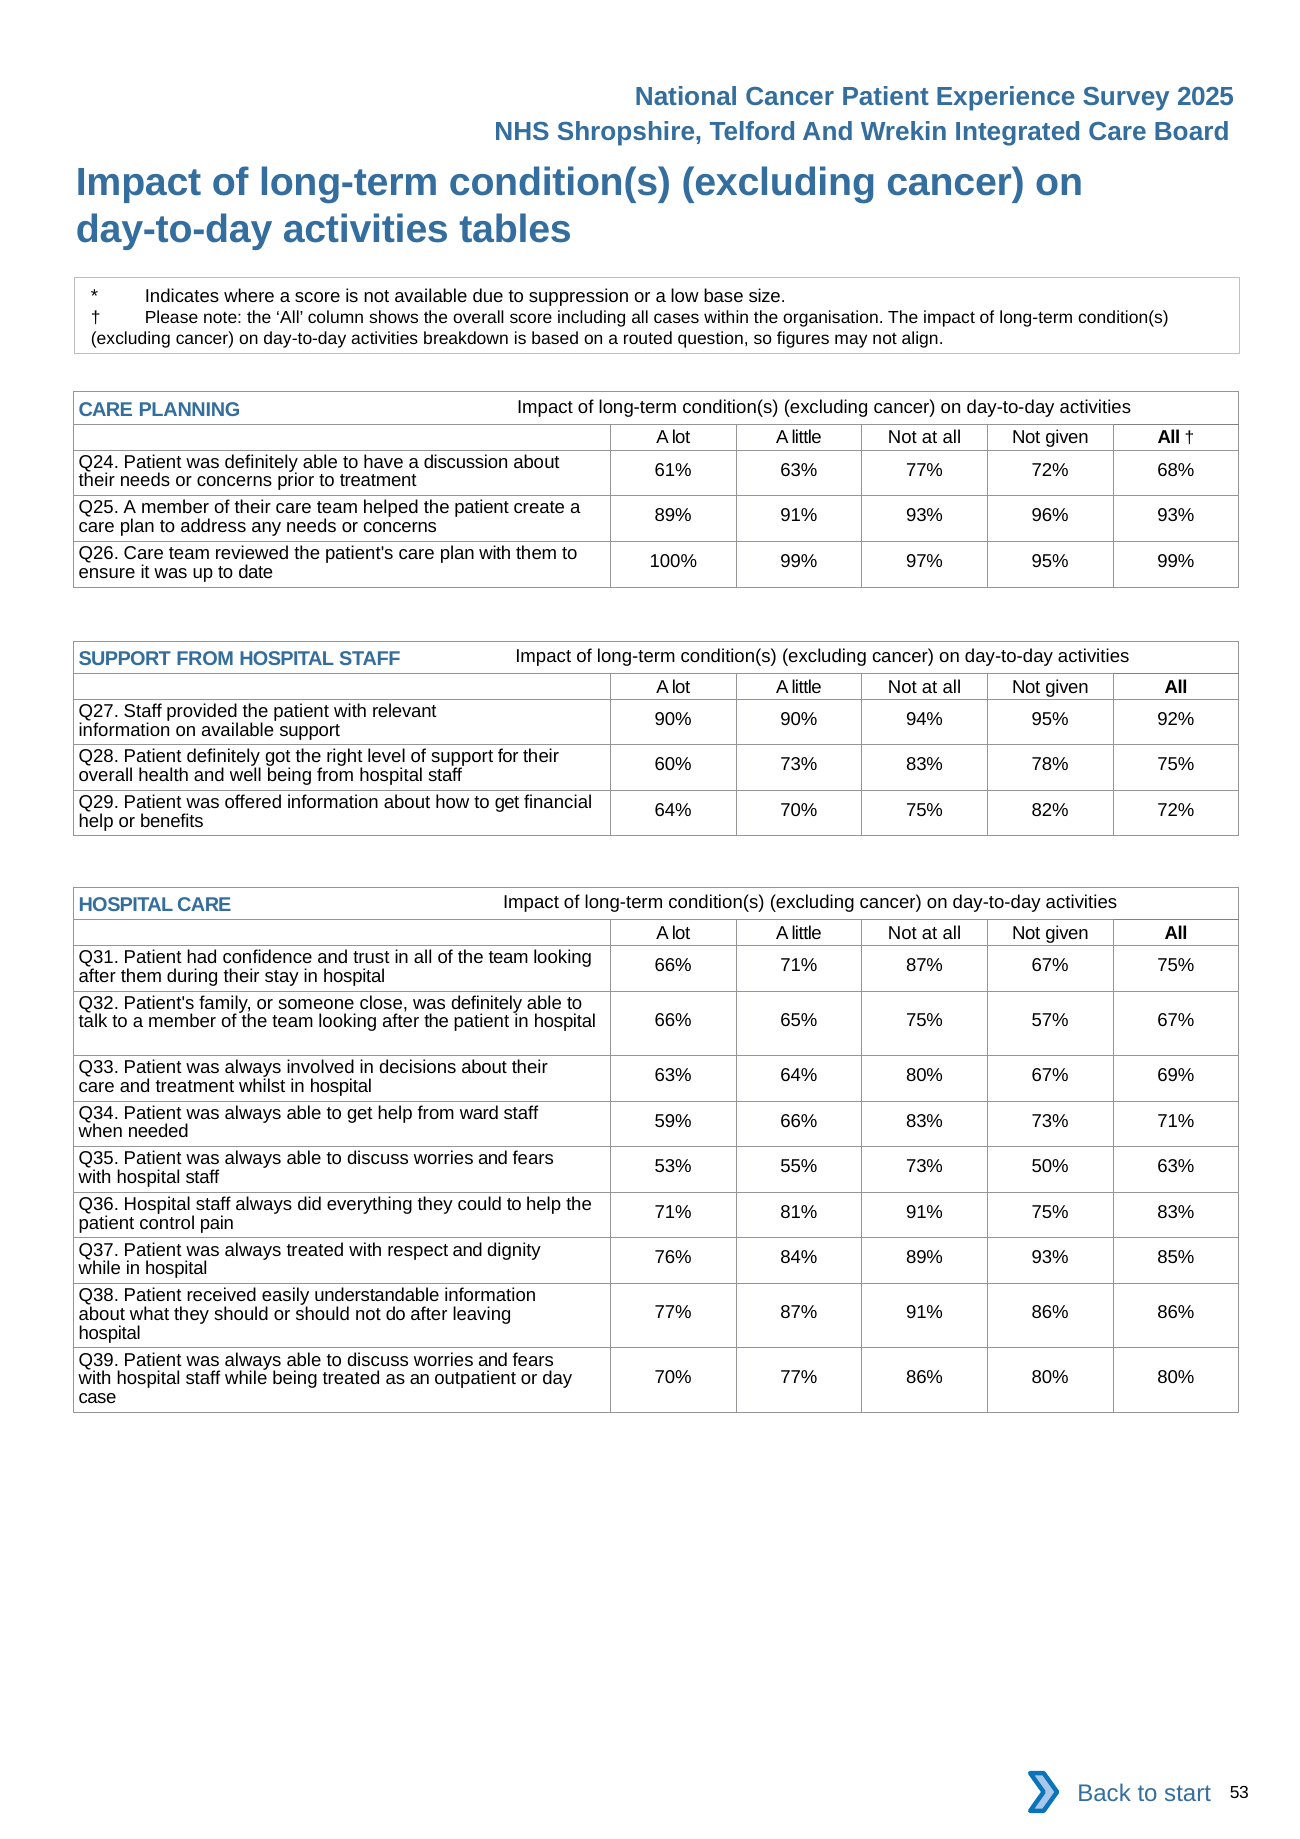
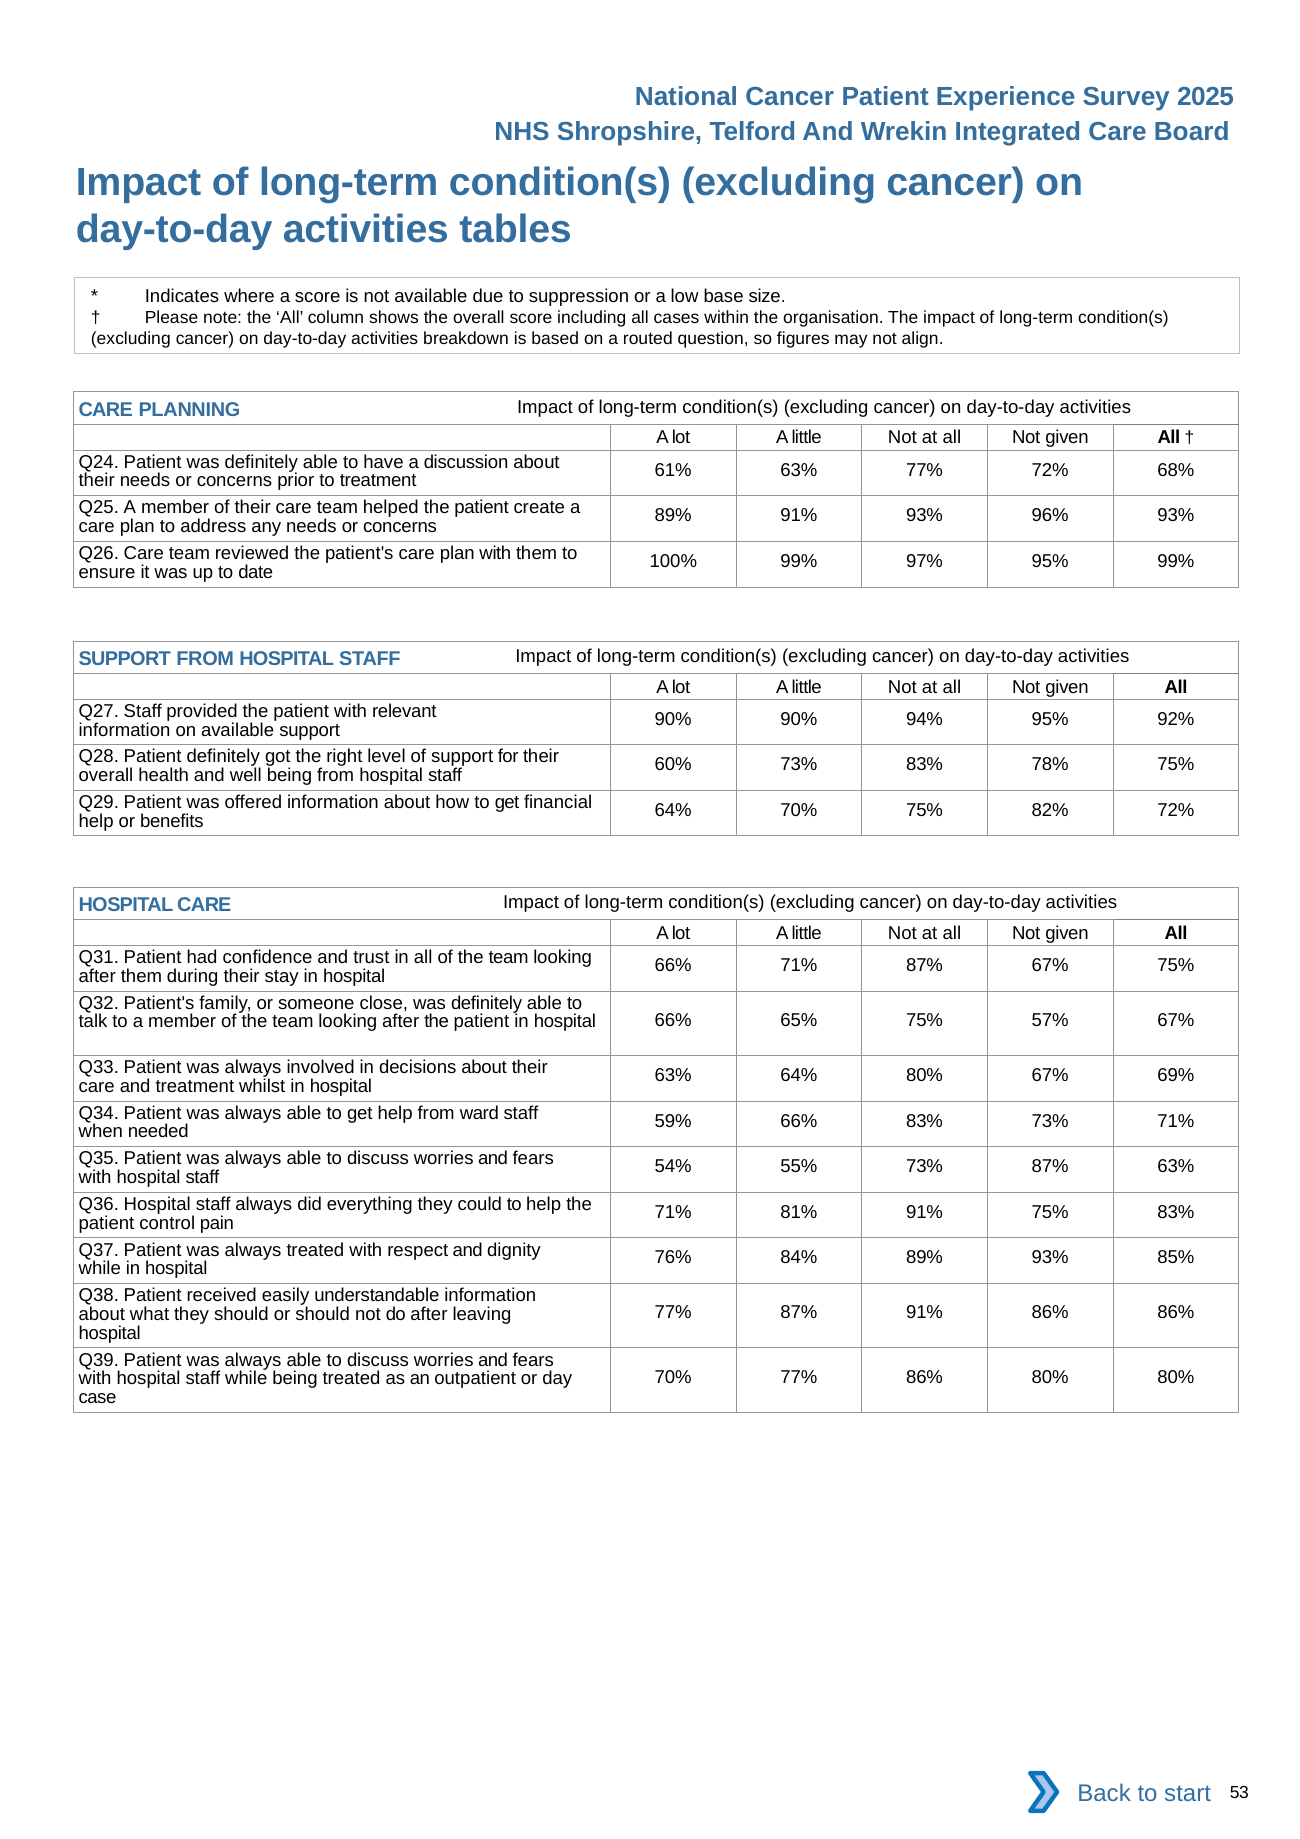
53%: 53% -> 54%
73% 50%: 50% -> 87%
